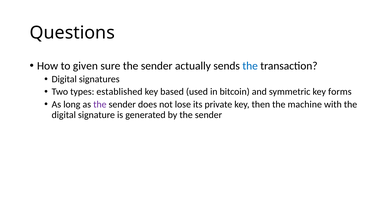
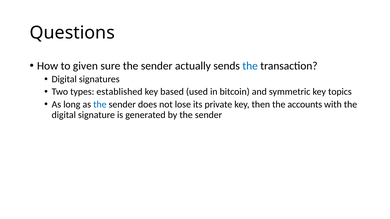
forms: forms -> topics
the at (100, 104) colour: purple -> blue
machine: machine -> accounts
